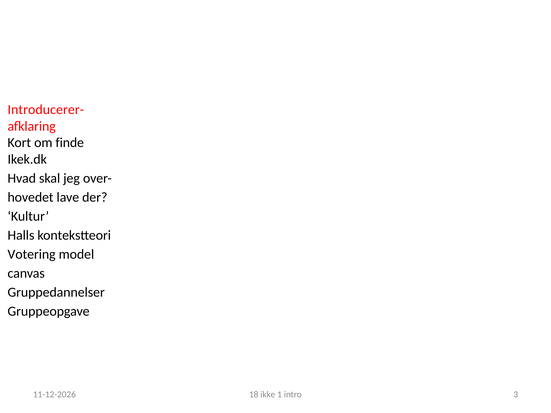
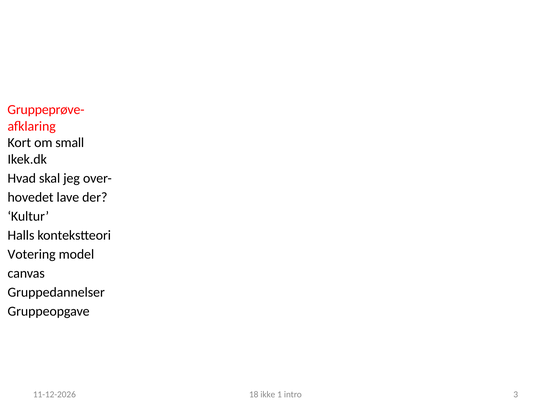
Introducerer-: Introducerer- -> Gruppeprøve-
finde: finde -> small
